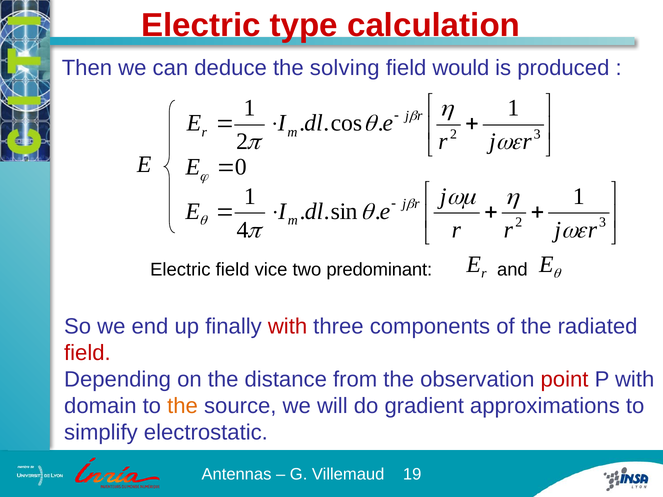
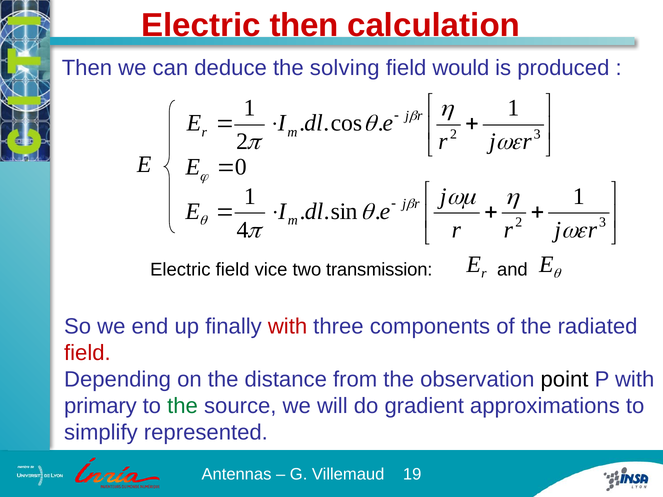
Electric type: type -> then
predominant: predominant -> transmission
point colour: red -> black
domain: domain -> primary
the at (183, 406) colour: orange -> green
electrostatic: electrostatic -> represented
